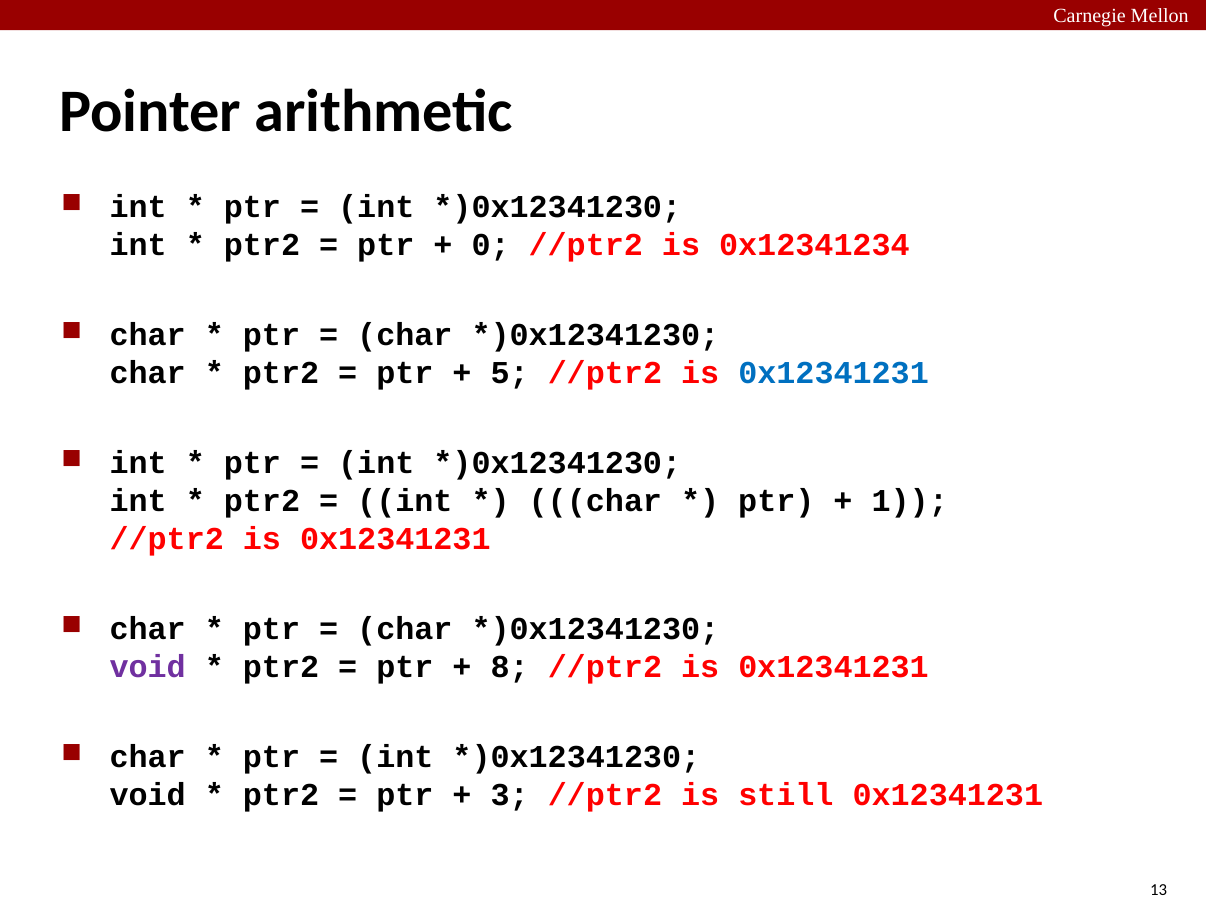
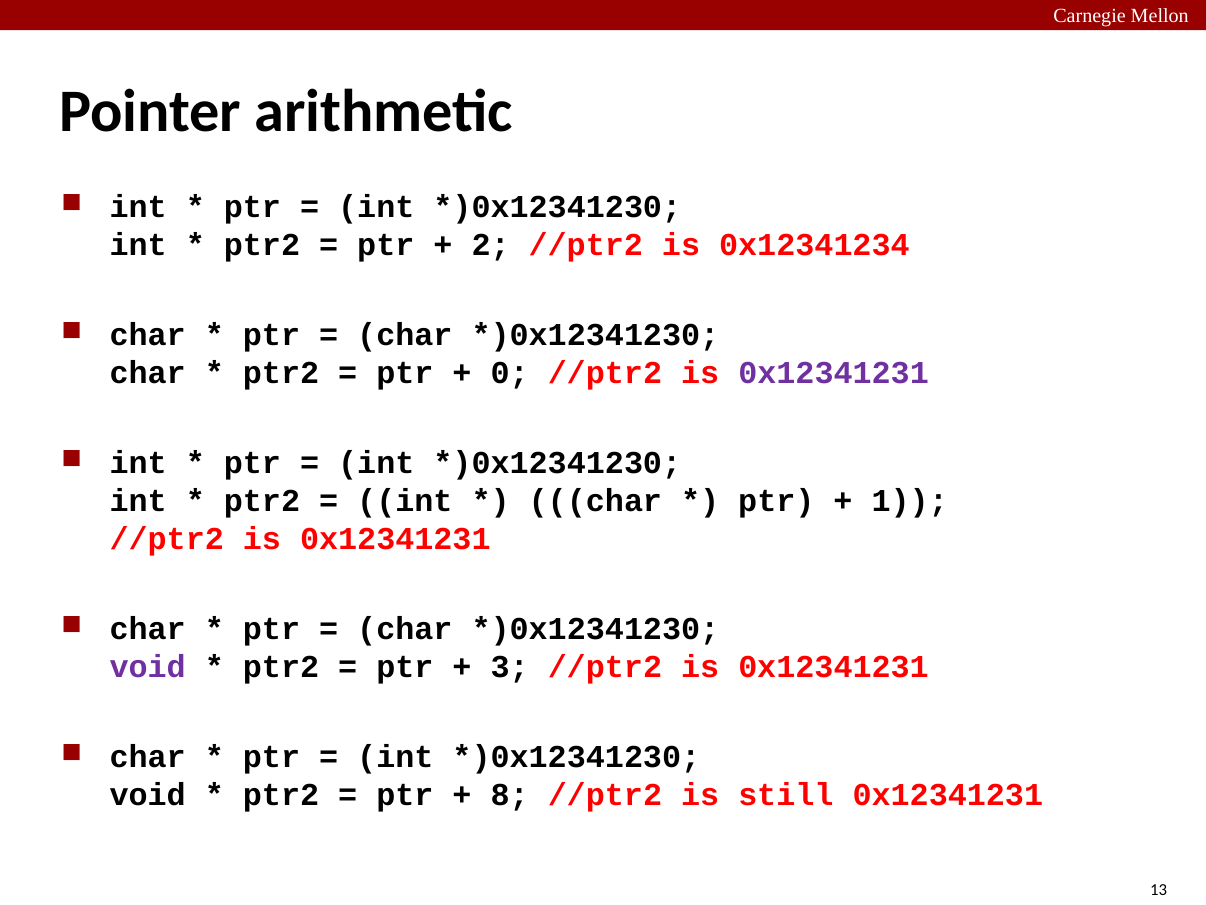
0: 0 -> 2
5: 5 -> 0
0x12341231 at (834, 373) colour: blue -> purple
8: 8 -> 3
3: 3 -> 8
